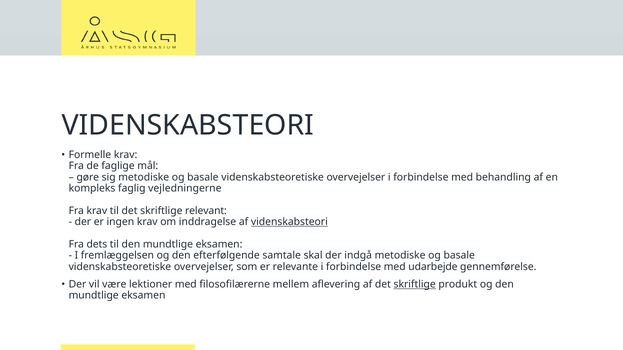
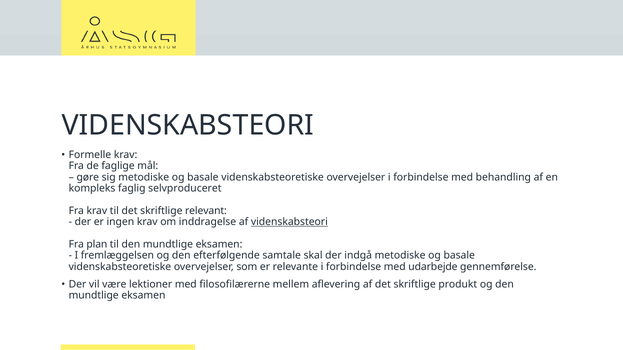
vejledningerne: vejledningerne -> selvproduceret
dets: dets -> plan
skriftlige at (415, 285) underline: present -> none
